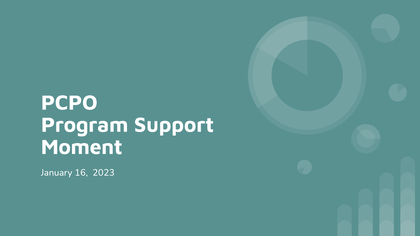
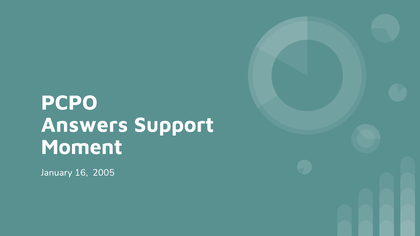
Program: Program -> Answers
2023: 2023 -> 2005
